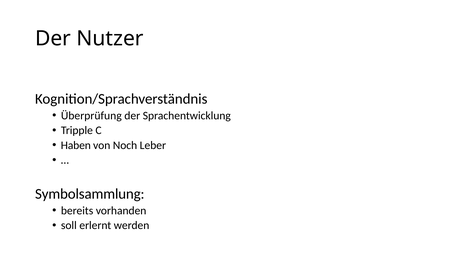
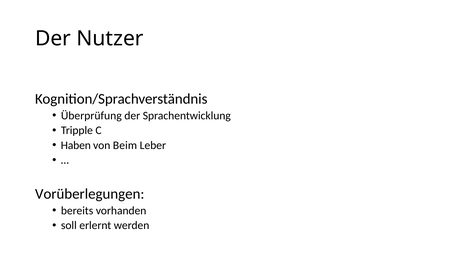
Noch: Noch -> Beim
Symbolsammlung: Symbolsammlung -> Vorüberlegungen
